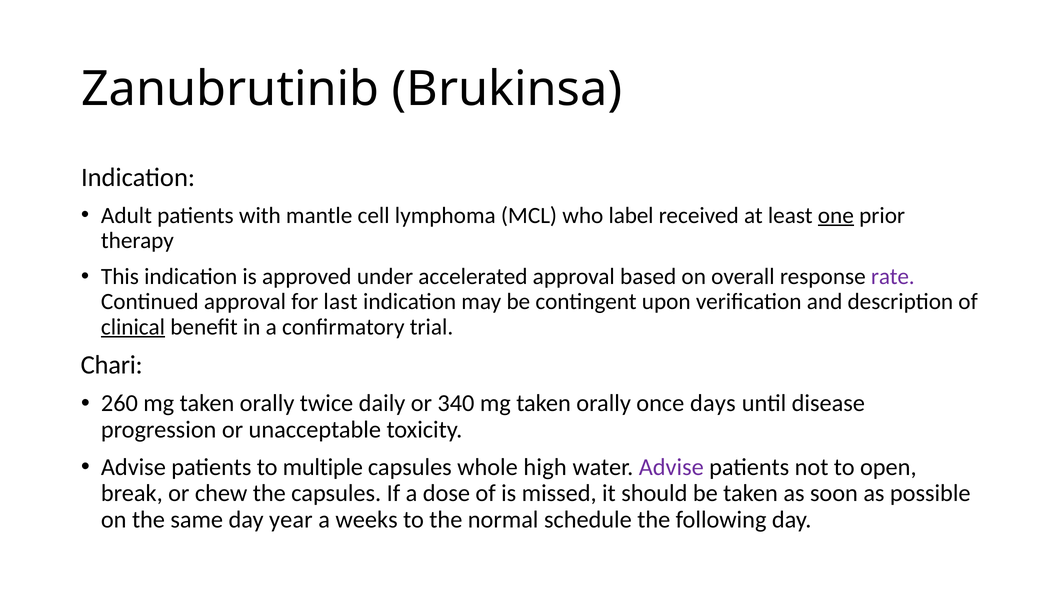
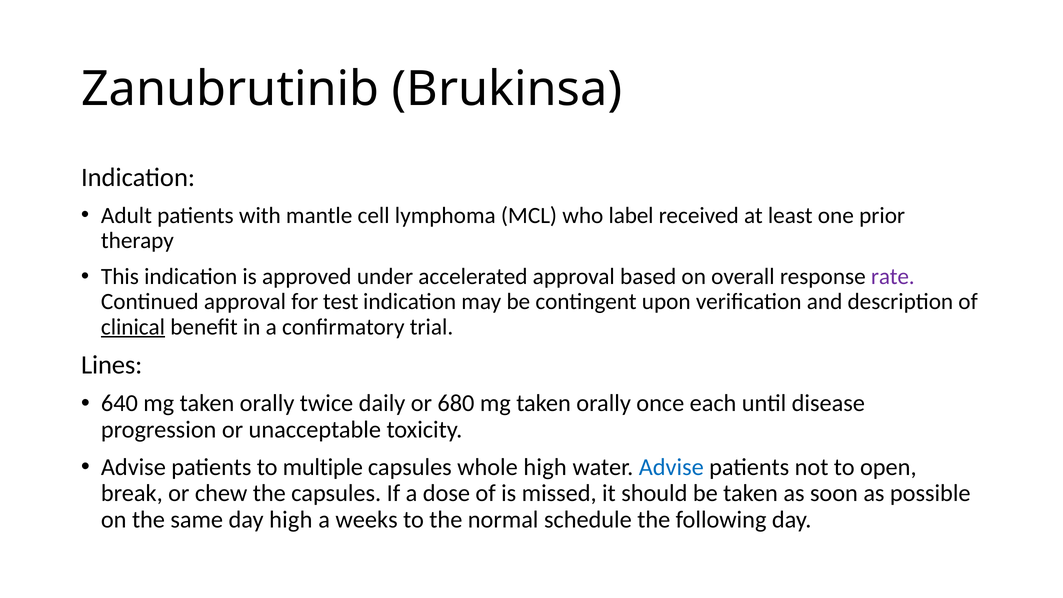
one underline: present -> none
last: last -> test
Chari: Chari -> Lines
260: 260 -> 640
340: 340 -> 680
days: days -> each
Advise at (671, 467) colour: purple -> blue
day year: year -> high
